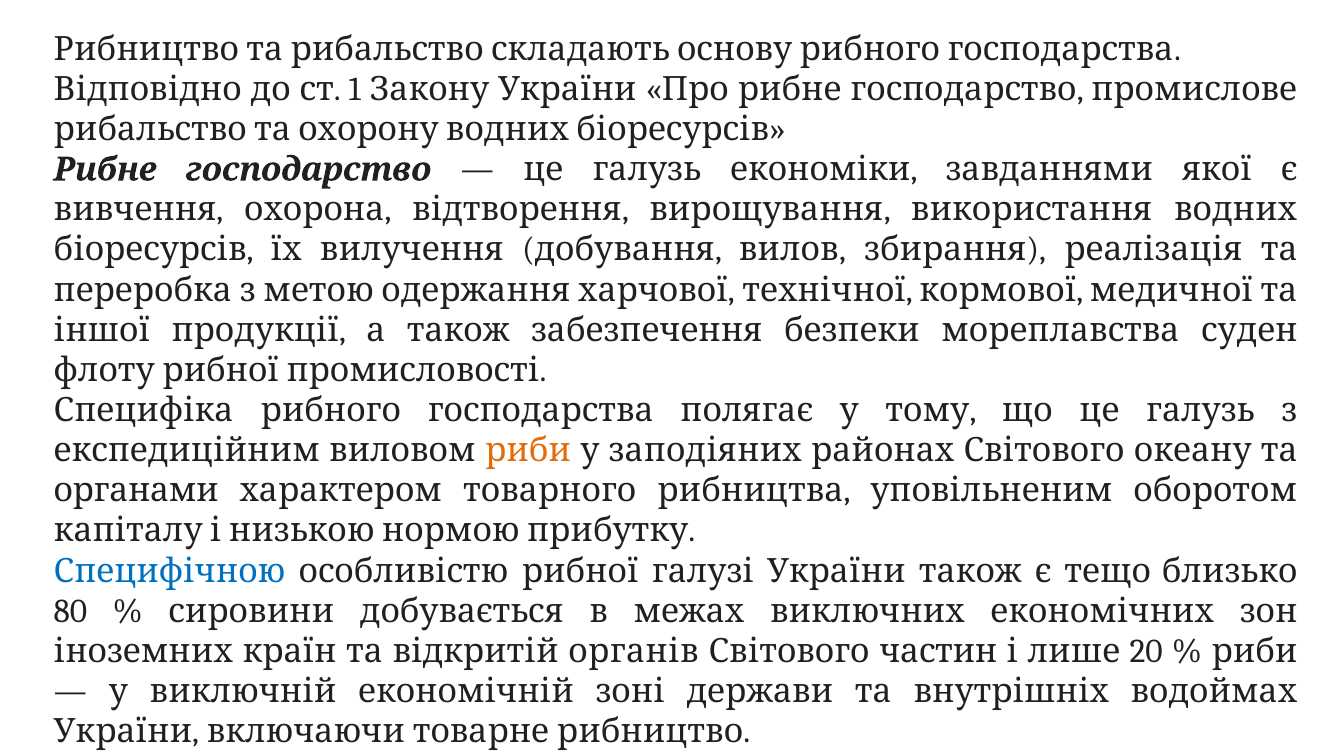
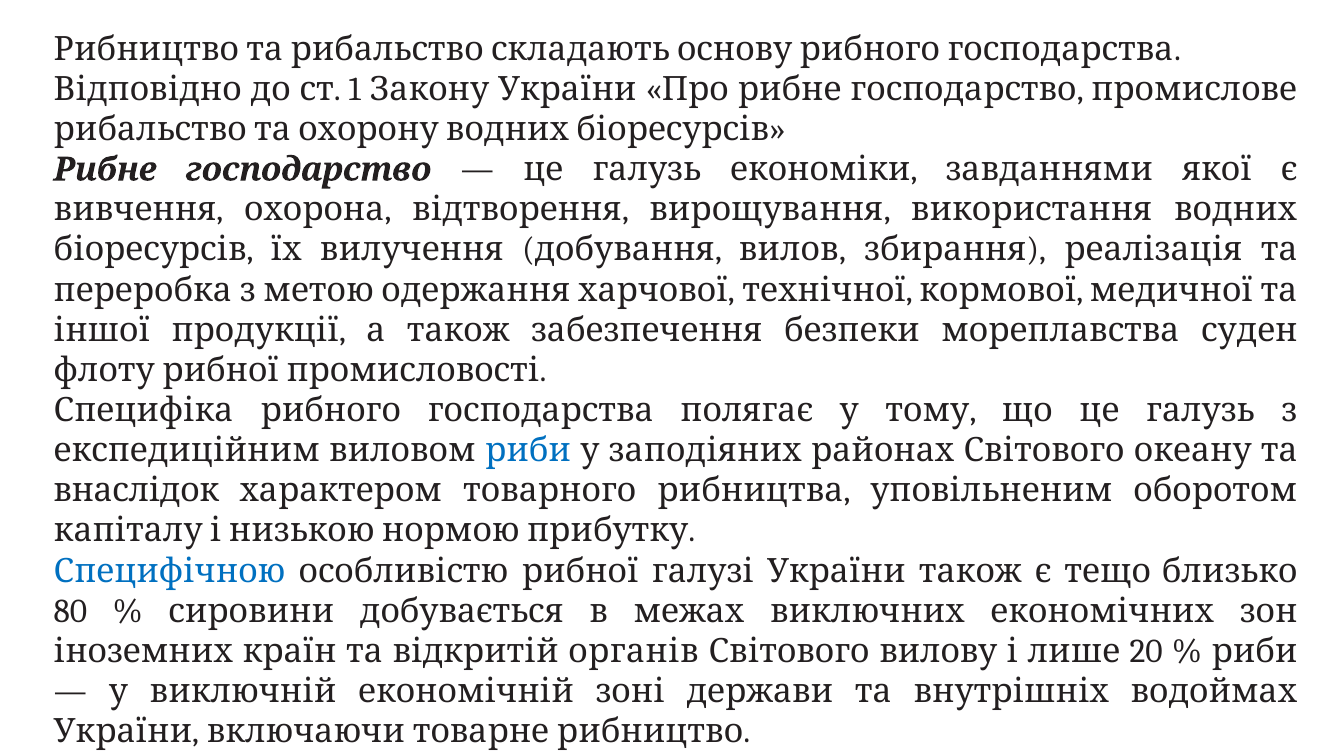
риби at (528, 451) colour: orange -> blue
органами: органами -> внаслідок
частин: частин -> вилову
